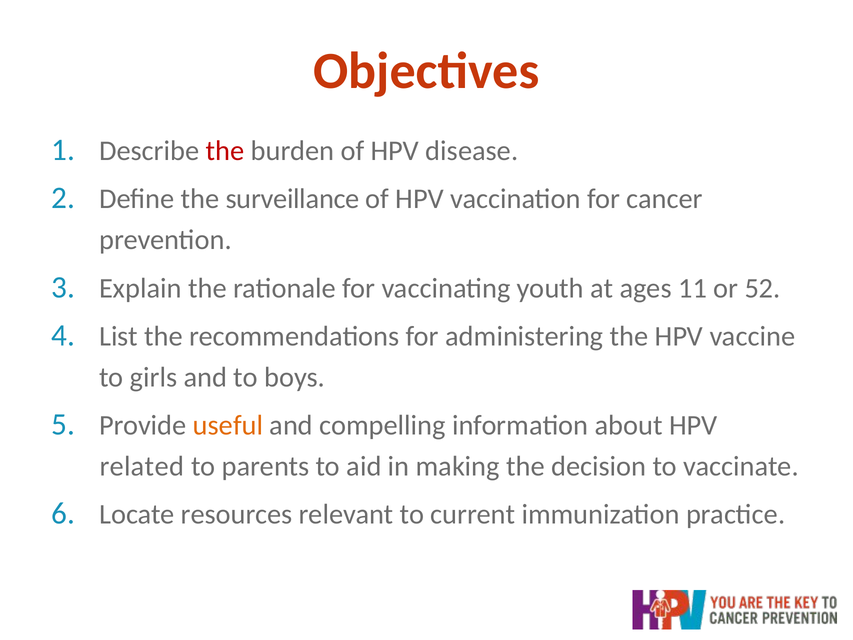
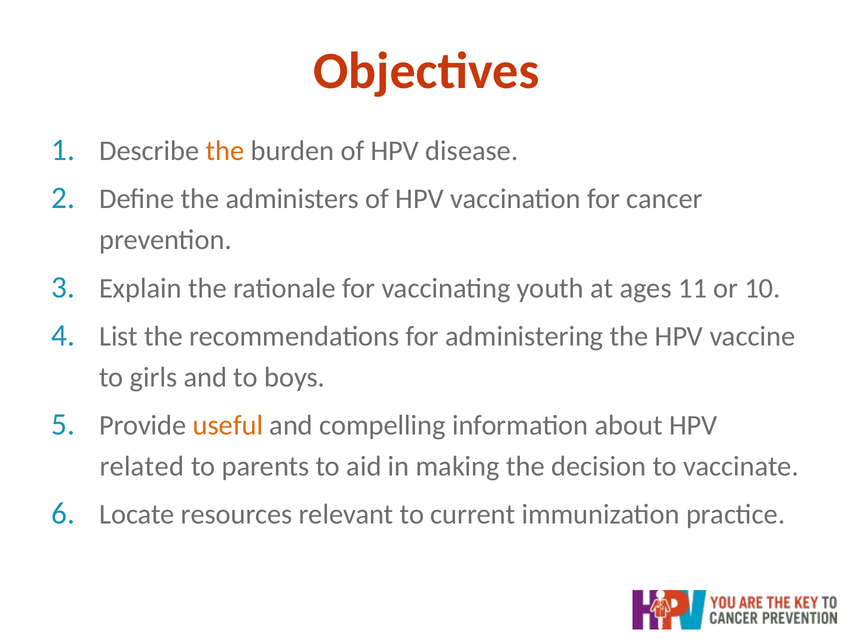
the at (225, 151) colour: red -> orange
surveillance: surveillance -> administers
52: 52 -> 10
